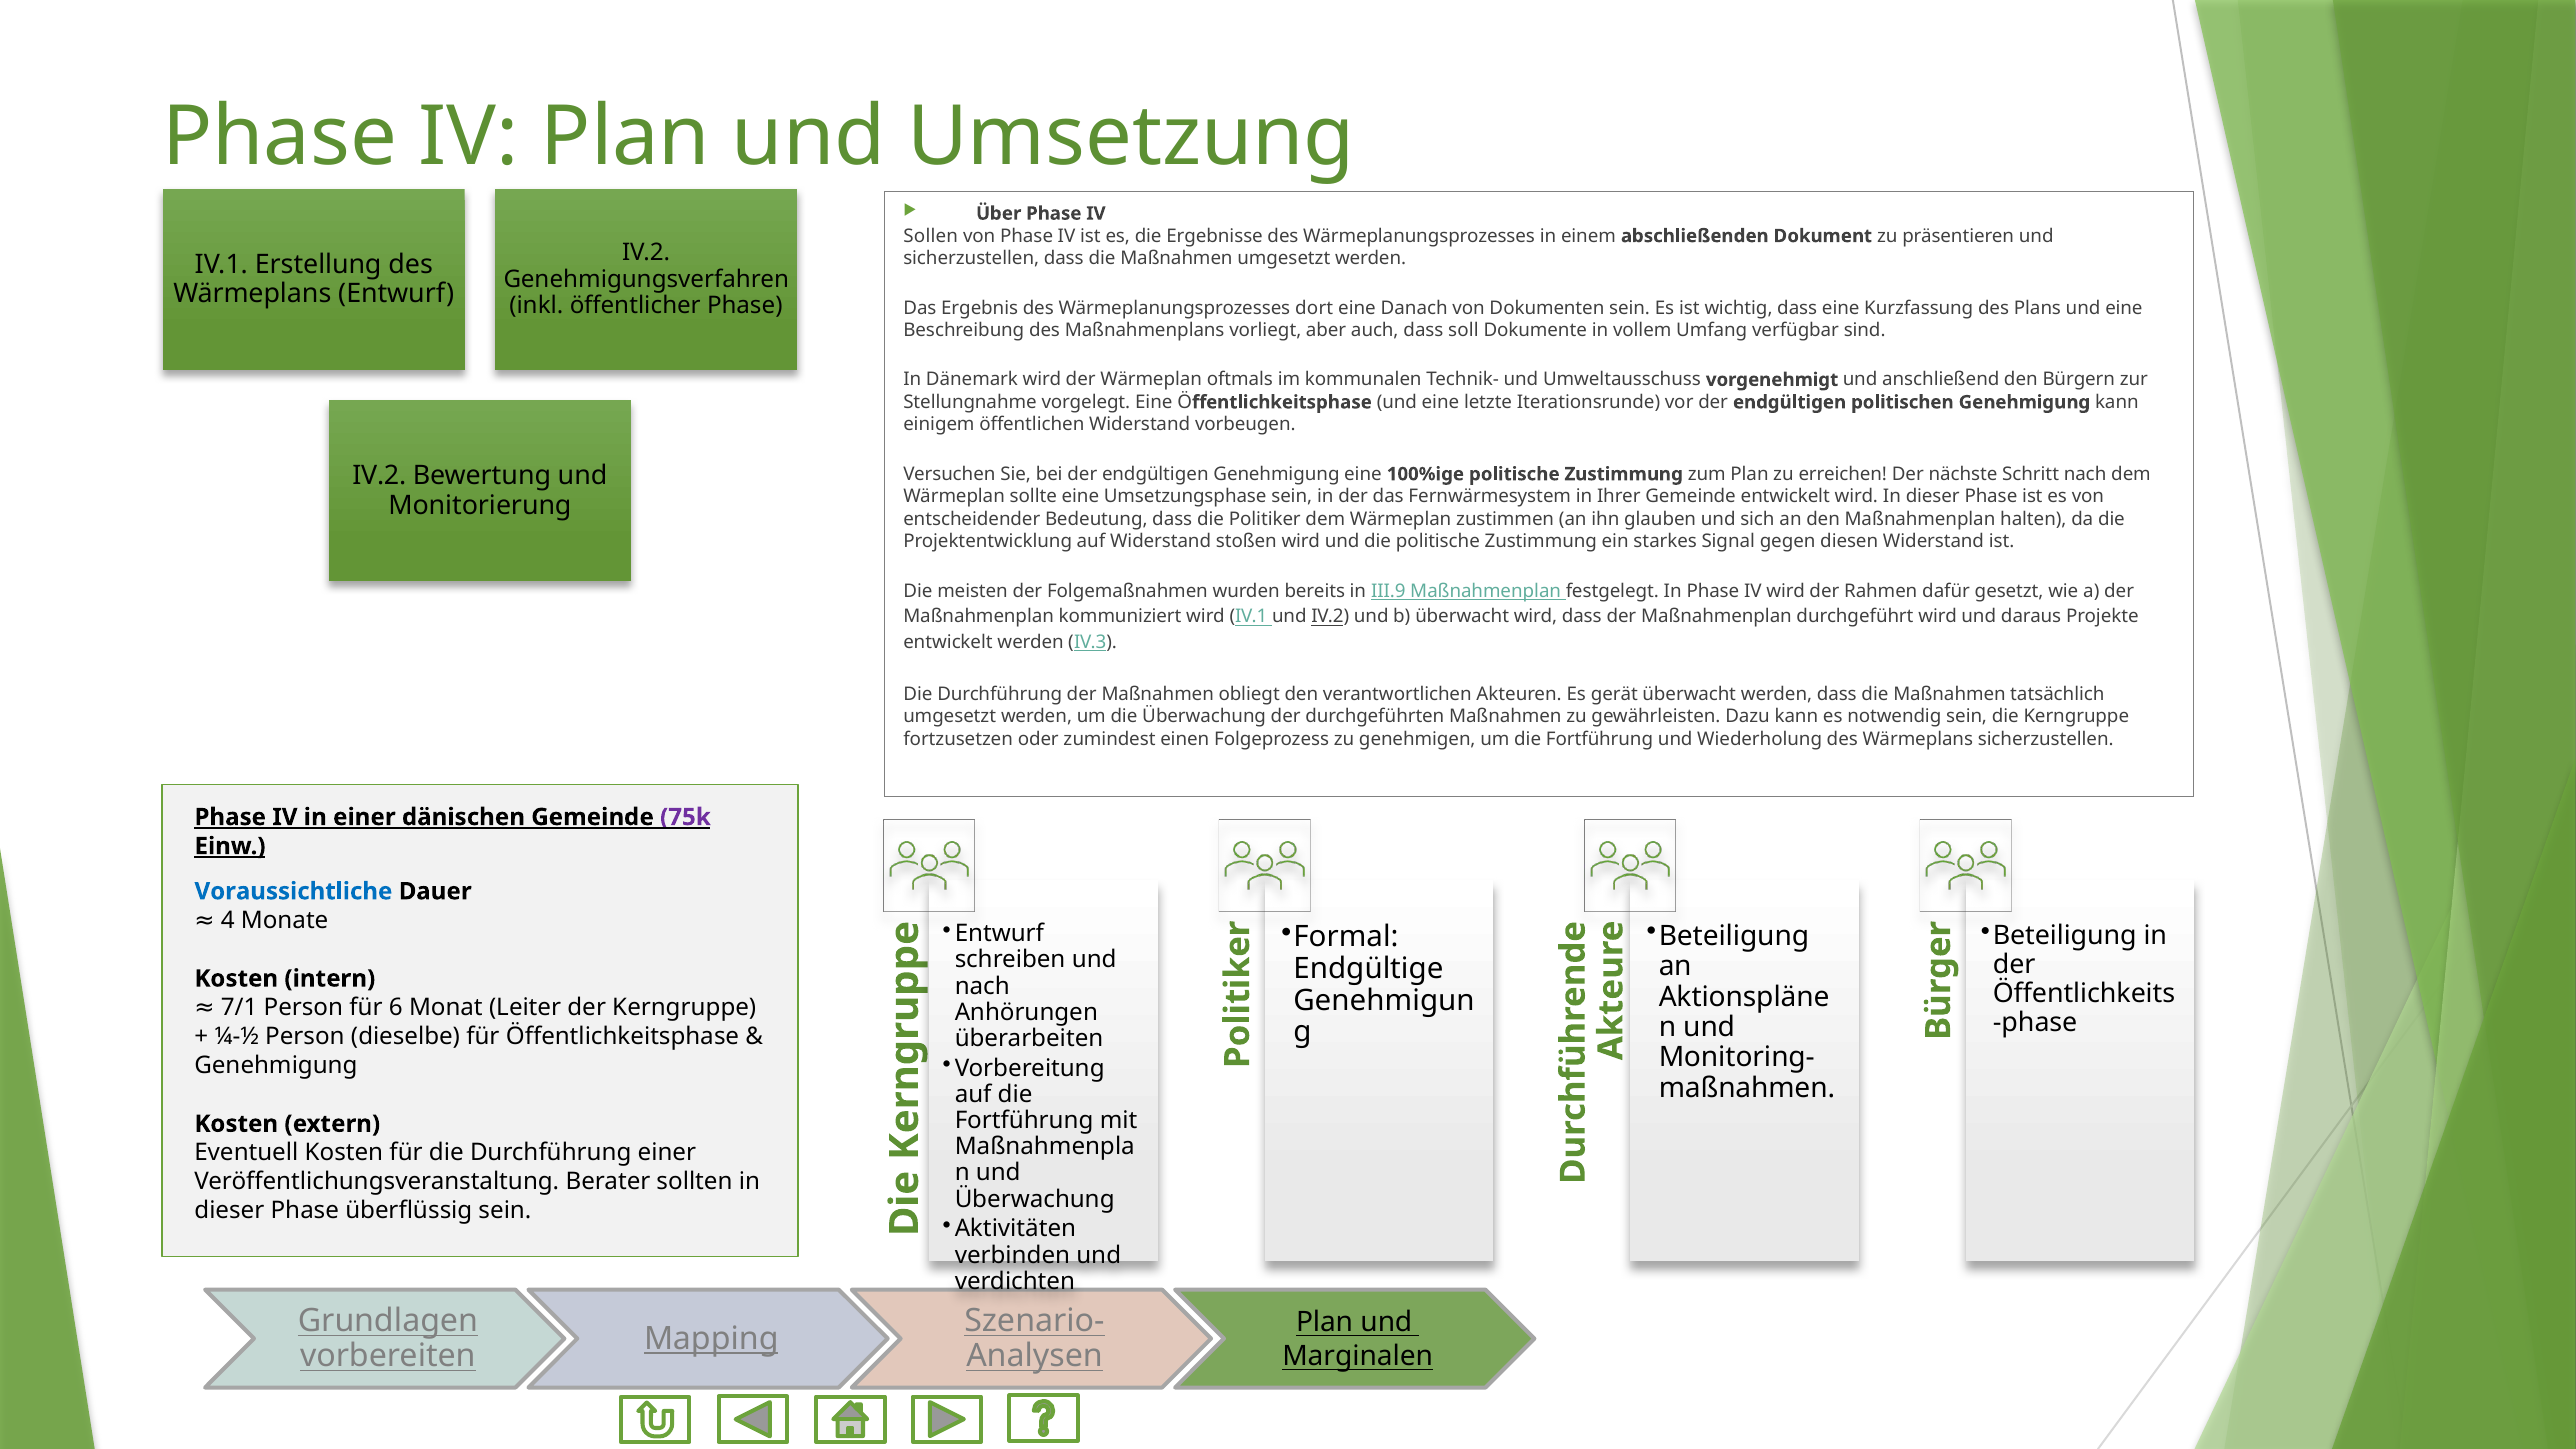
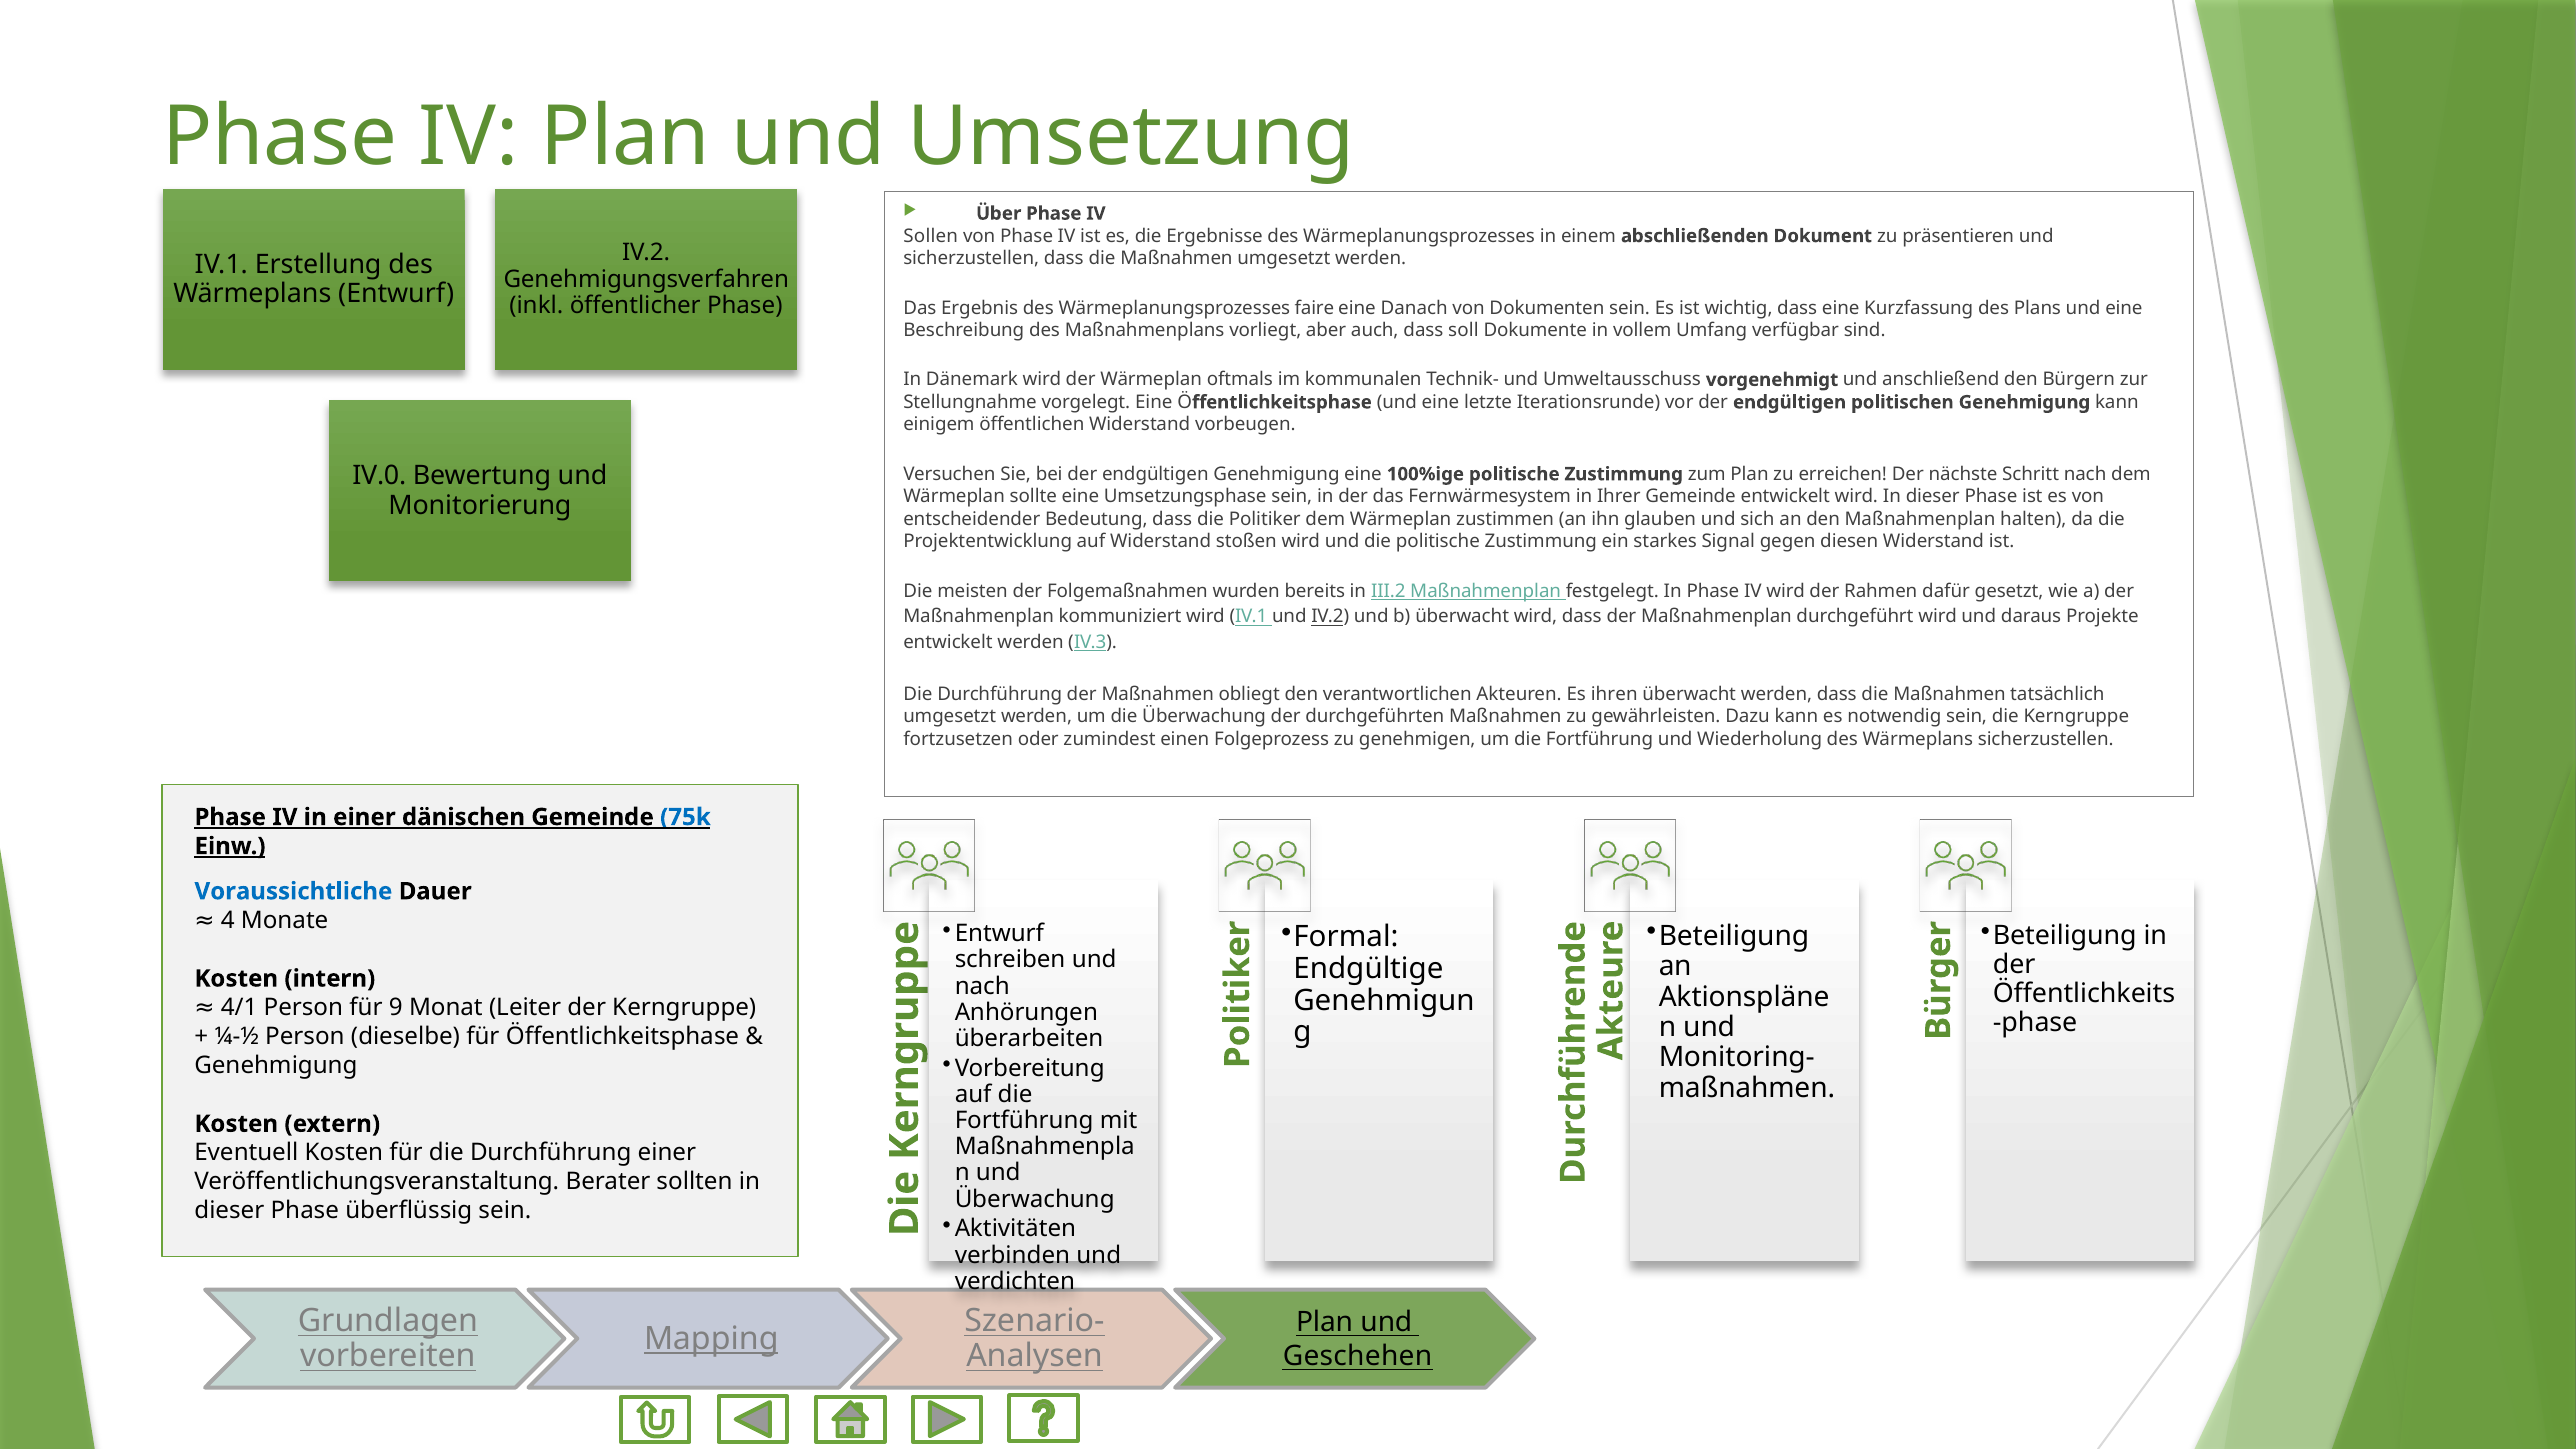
dort: dort -> faire
IV.2 at (379, 476): IV.2 -> IV.0
III.9: III.9 -> III.2
gerät: gerät -> ihren
75k colour: purple -> blue
7/1: 7/1 -> 4/1
6: 6 -> 9
Marginalen: Marginalen -> Geschehen
